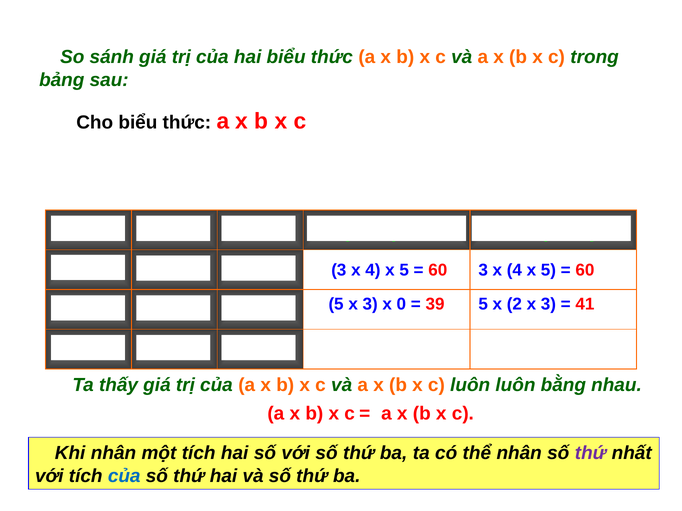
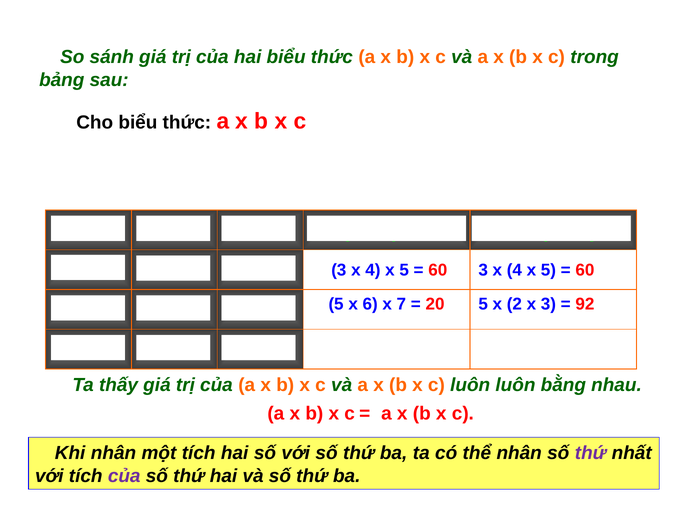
5 x 3: 3 -> 6
0: 0 -> 7
39: 39 -> 20
41: 41 -> 92
của at (124, 476) colour: blue -> purple
